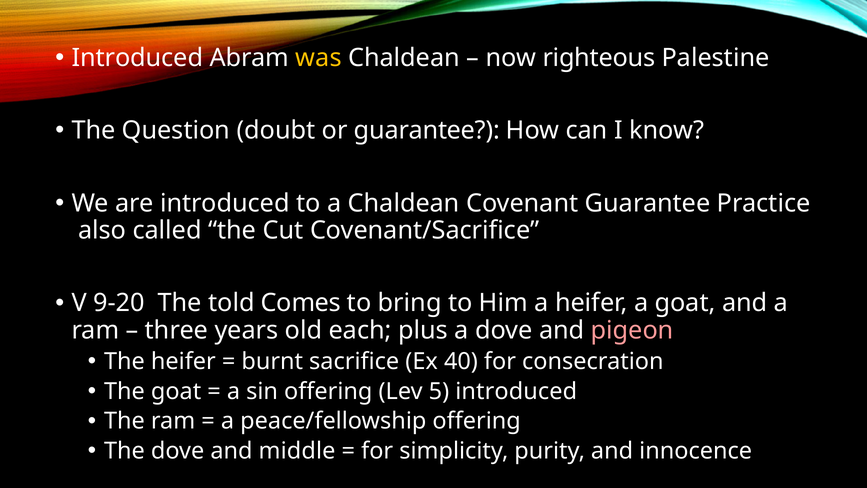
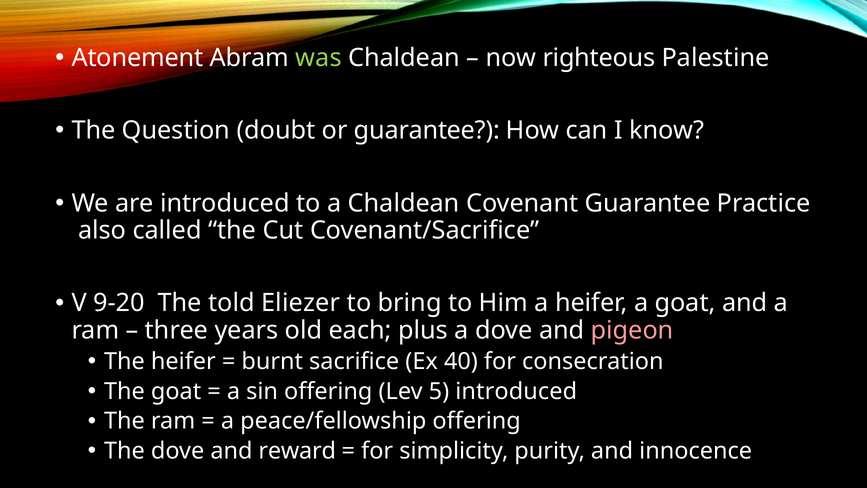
Introduced at (137, 58): Introduced -> Atonement
was colour: yellow -> light green
Comes: Comes -> Eliezer
middle: middle -> reward
